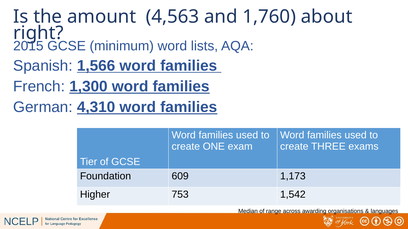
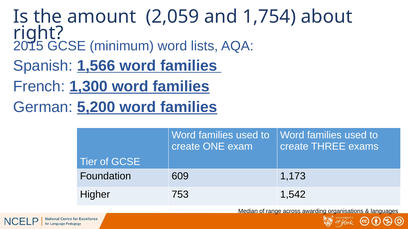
4,563: 4,563 -> 2,059
1,760: 1,760 -> 1,754
4,310: 4,310 -> 5,200
